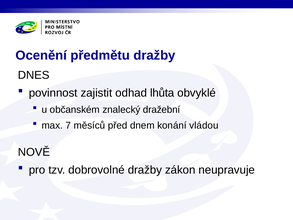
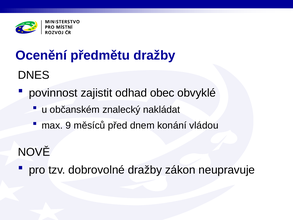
lhůta: lhůta -> obec
dražební: dražební -> nakládat
7: 7 -> 9
